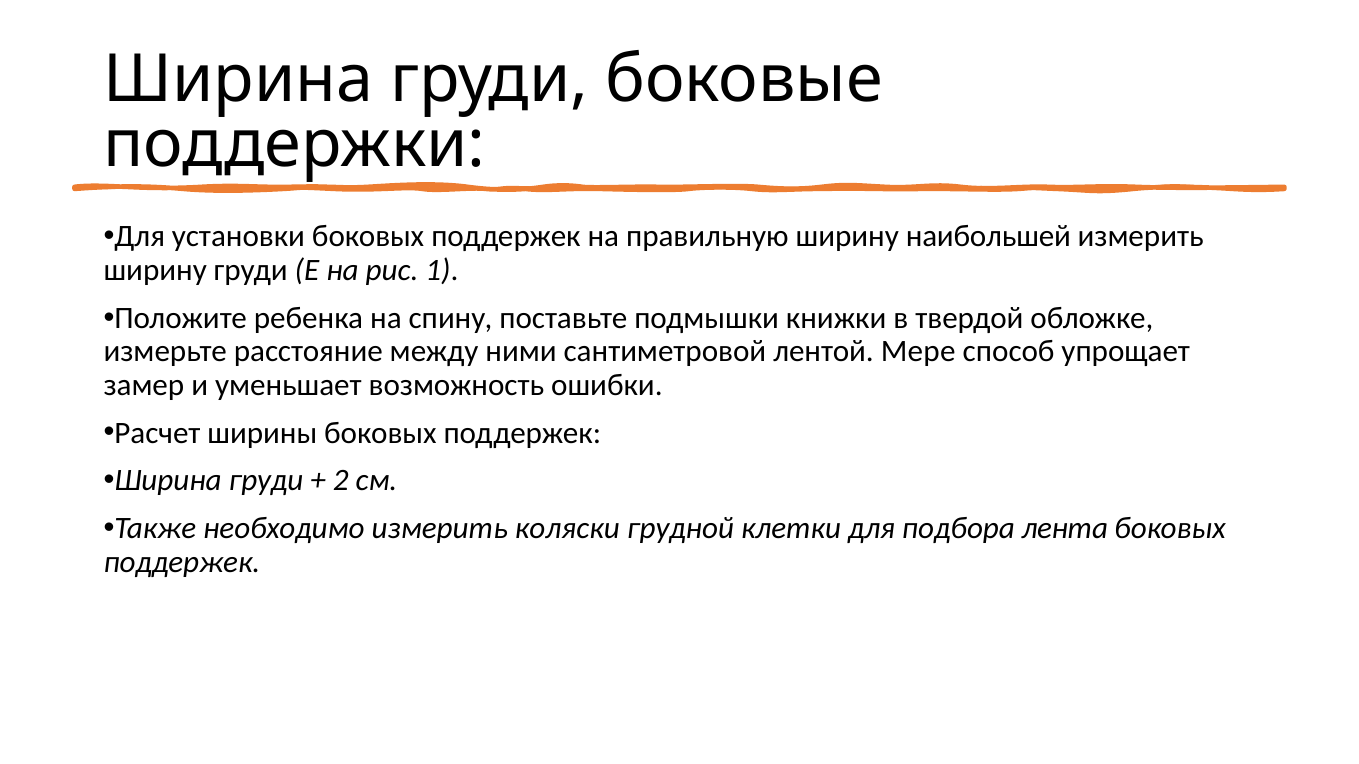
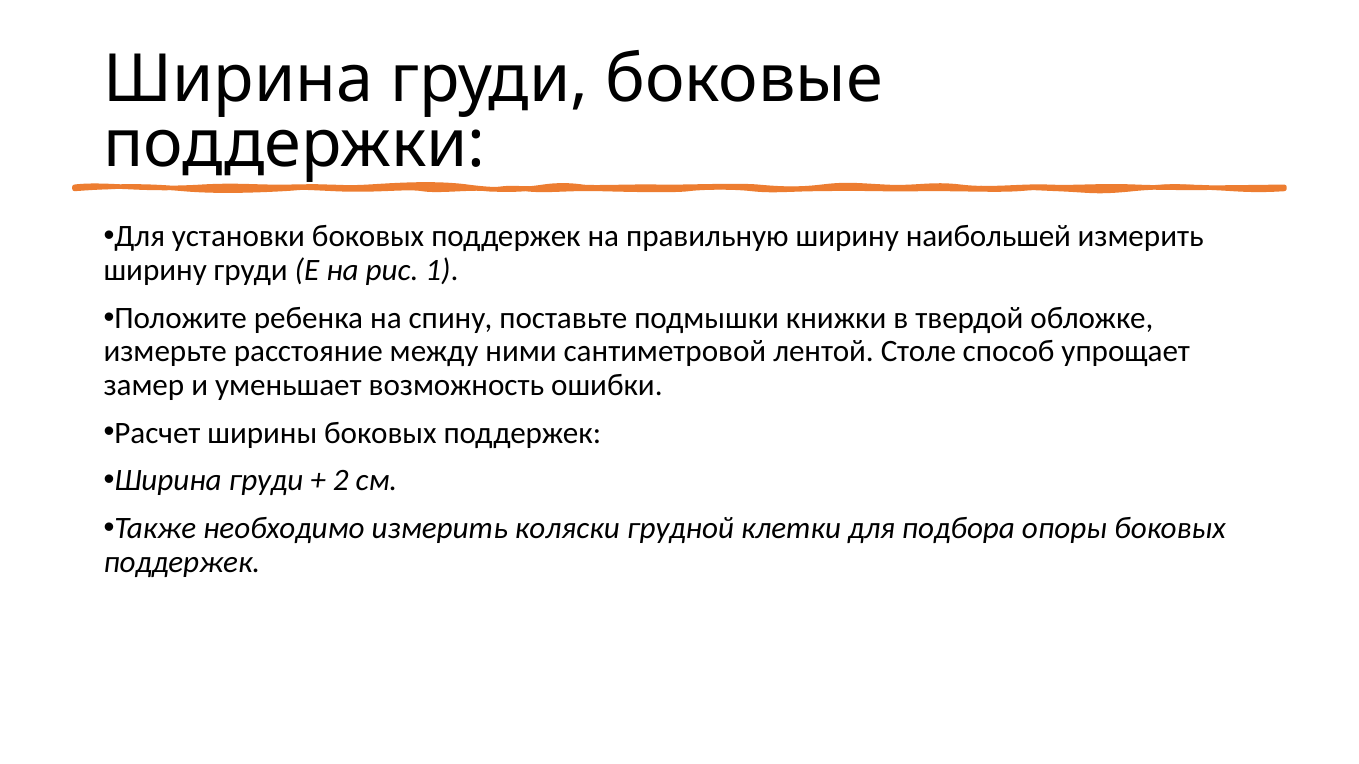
Мере: Мере -> Столе
лента: лента -> опоры
